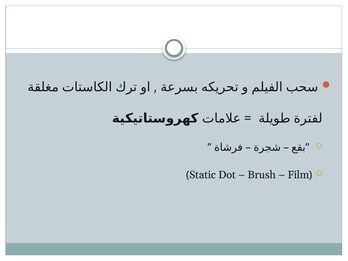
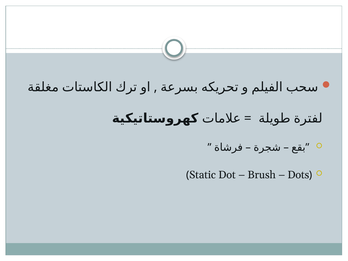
Film: Film -> Dots
